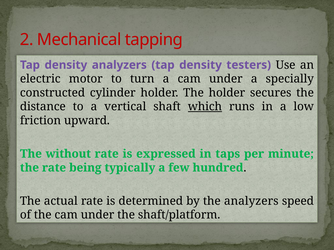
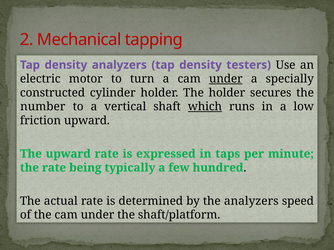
under at (226, 79) underline: none -> present
distance: distance -> number
The without: without -> upward
